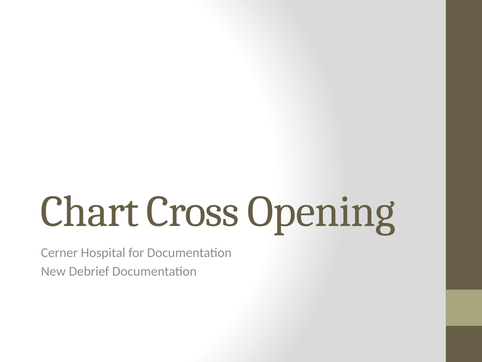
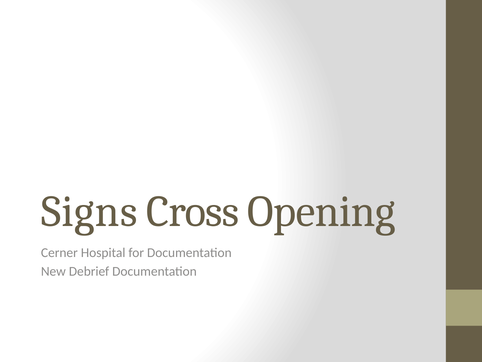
Chart: Chart -> Signs
